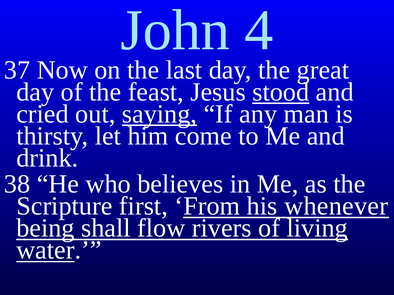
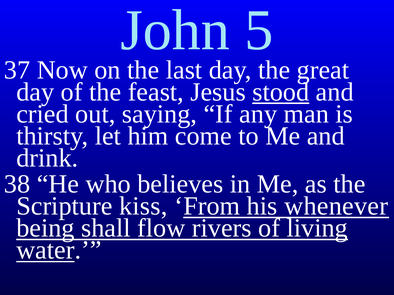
4: 4 -> 5
saying underline: present -> none
first: first -> kiss
